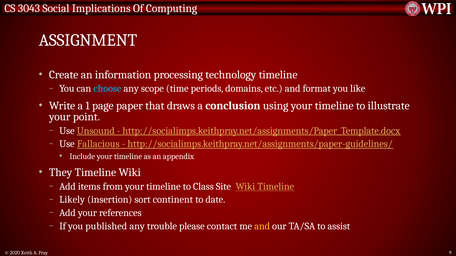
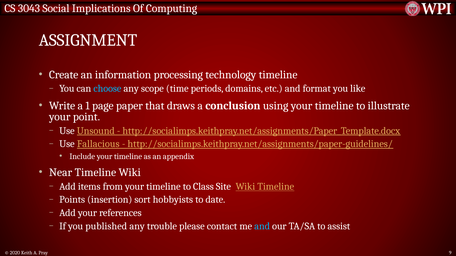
They: They -> Near
Likely: Likely -> Points
continent: continent -> hobbyists
and at (262, 227) colour: yellow -> light blue
